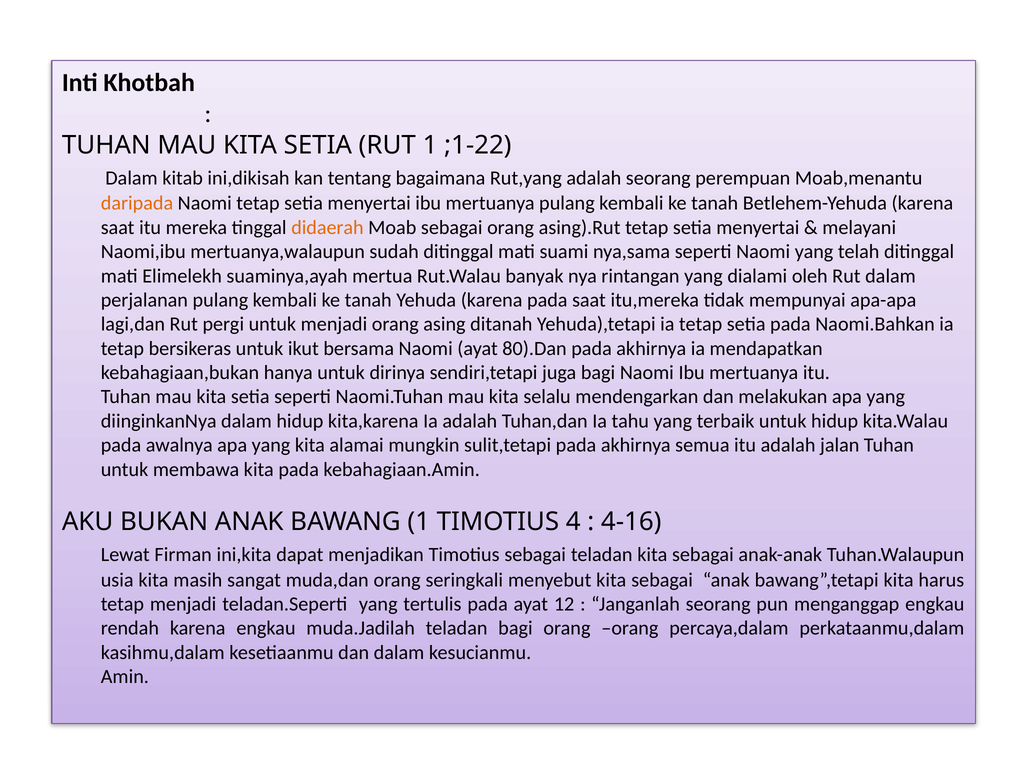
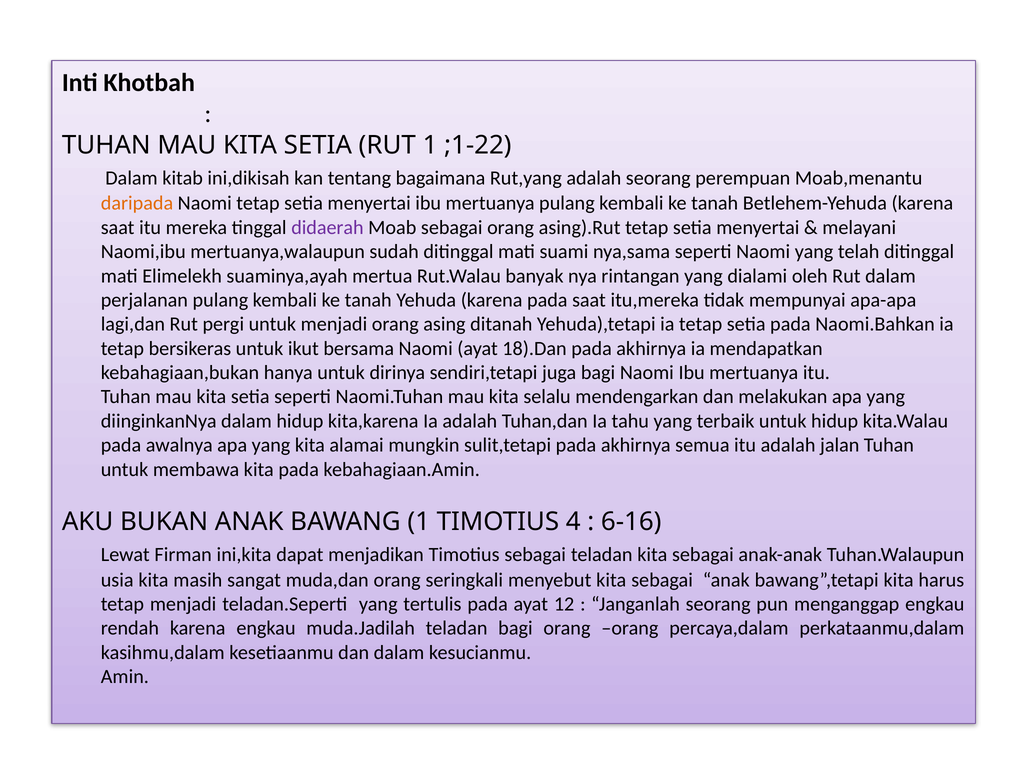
didaerah colour: orange -> purple
80).Dan: 80).Dan -> 18).Dan
4-16: 4-16 -> 6-16
